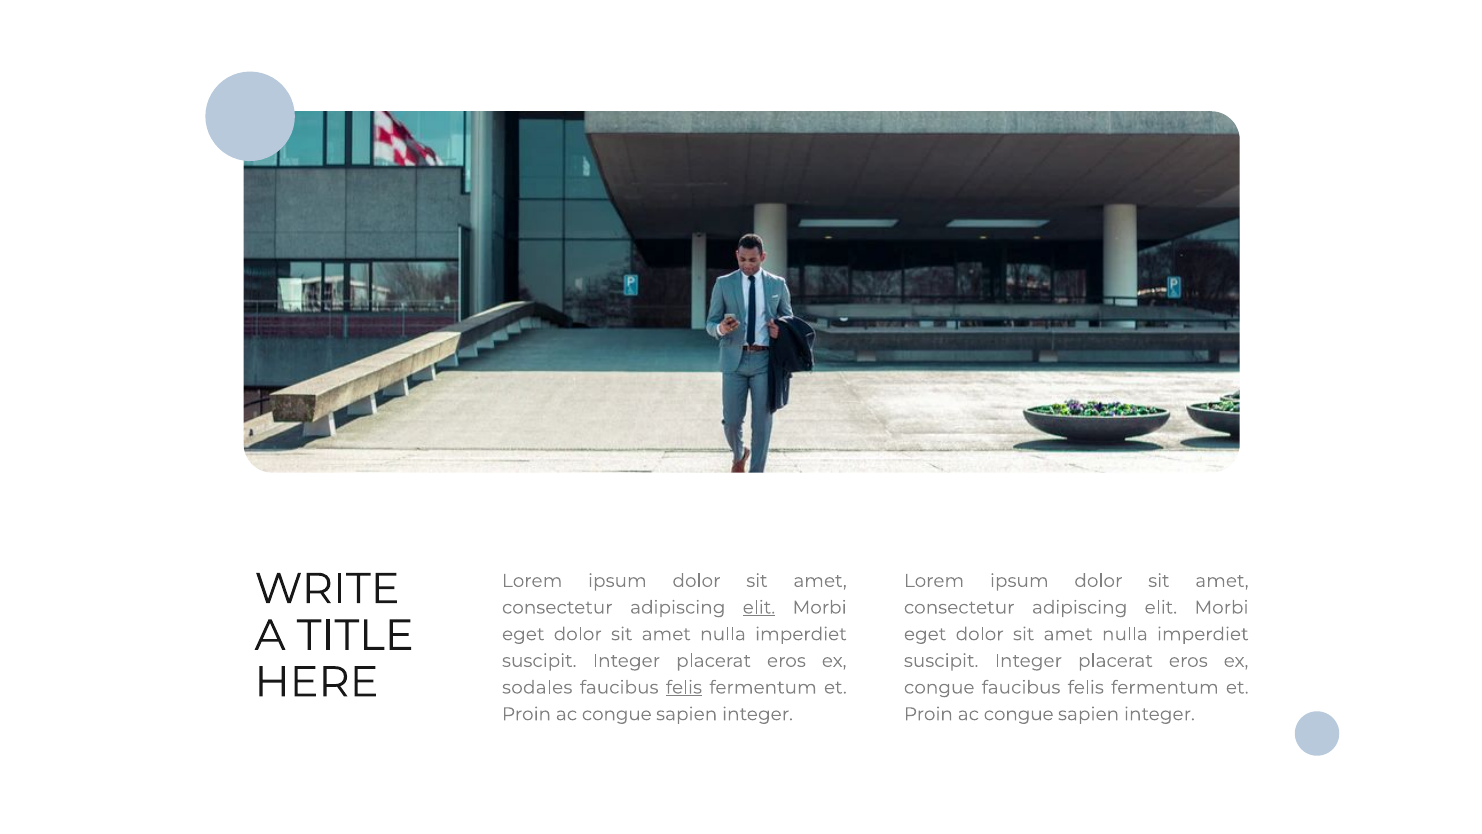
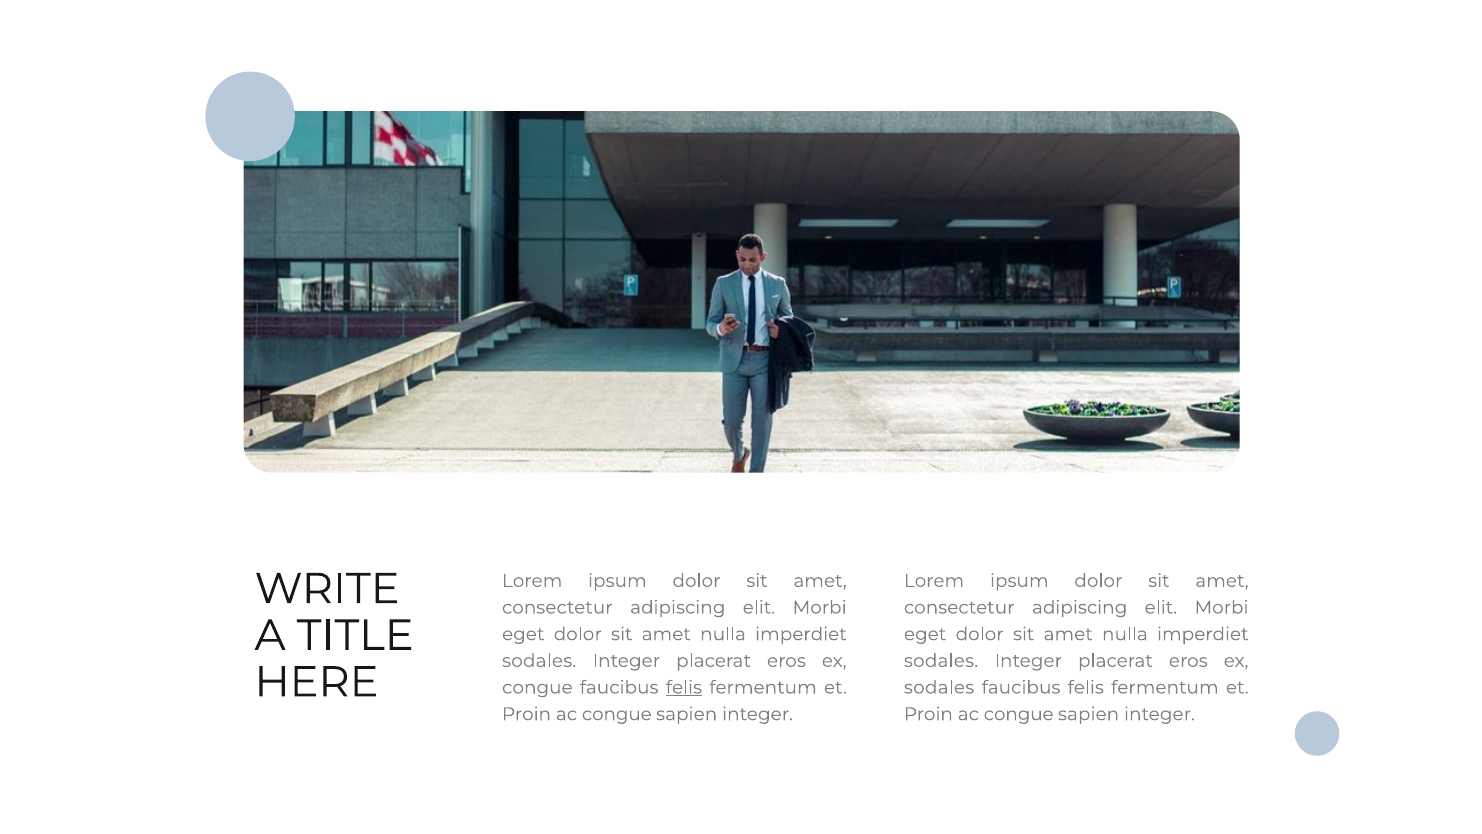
elit at (759, 607) underline: present -> none
suscipit at (539, 661): suscipit -> sodales
suscipit at (941, 661): suscipit -> sodales
sodales at (537, 687): sodales -> congue
congue at (939, 687): congue -> sodales
